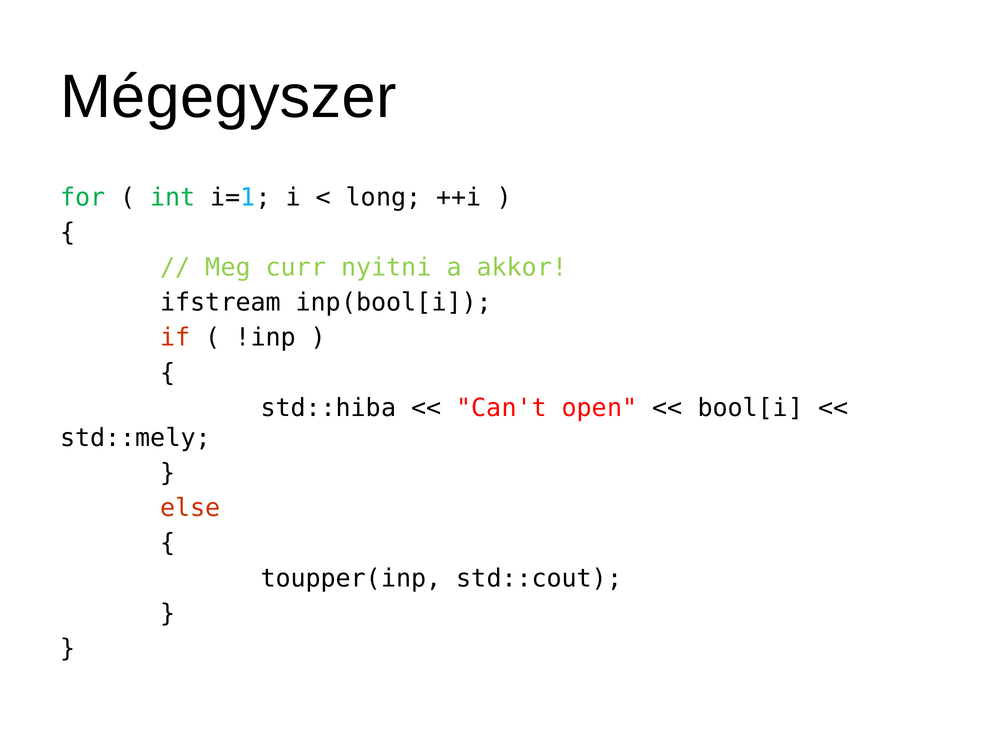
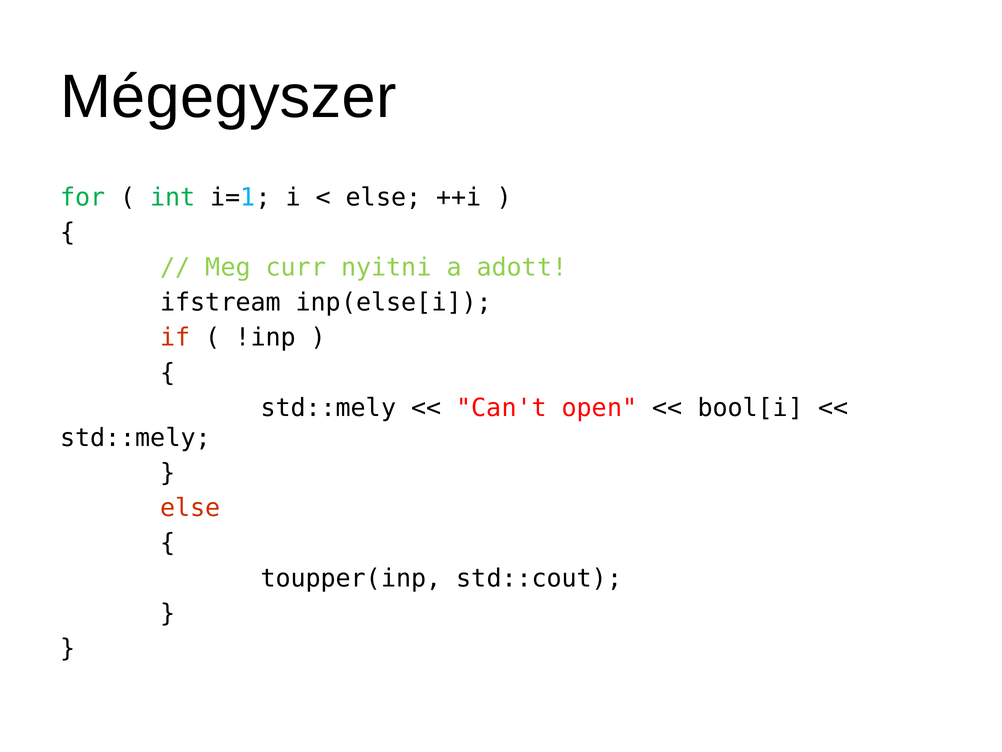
long at (384, 197): long -> else
akkor: akkor -> adott
inp(bool[i: inp(bool[i -> inp(else[i
std::hiba at (328, 408): std::hiba -> std::mely
